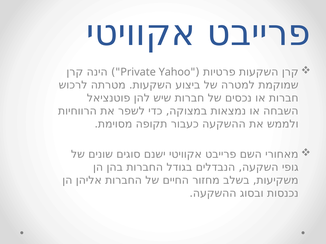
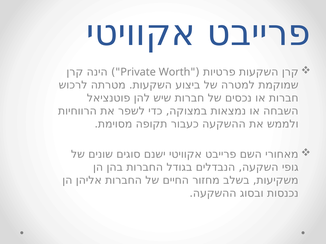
Yahoo: Yahoo -> Worth
